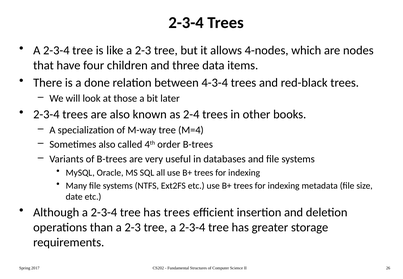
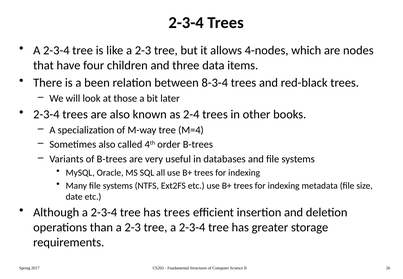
done: done -> been
4-3-4: 4-3-4 -> 8-3-4
